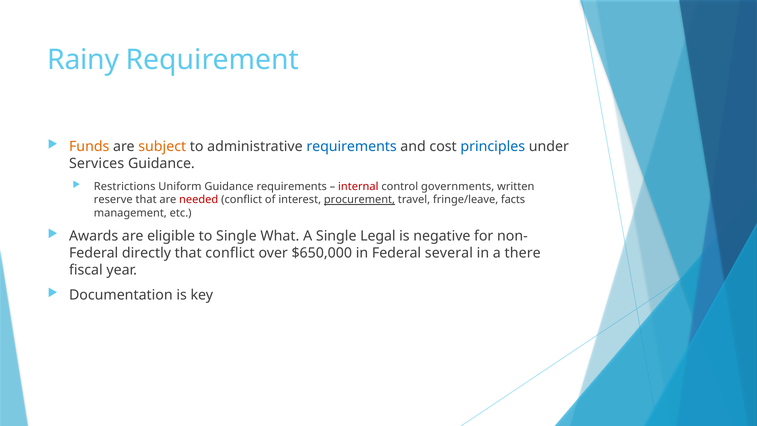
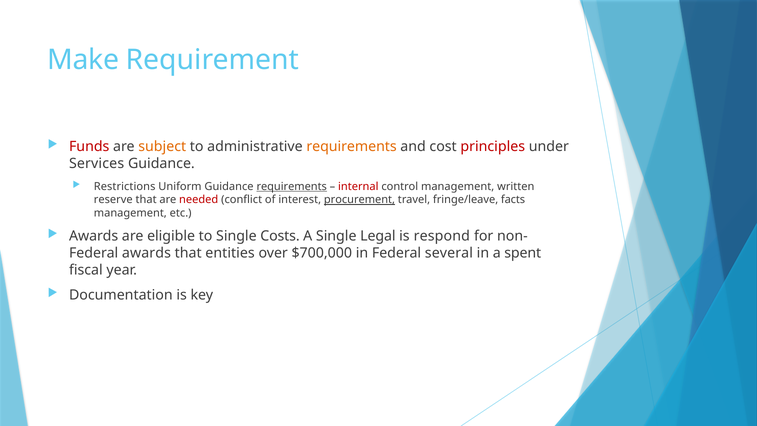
Rainy: Rainy -> Make
Funds colour: orange -> red
requirements at (352, 147) colour: blue -> orange
principles colour: blue -> red
requirements at (292, 186) underline: none -> present
control governments: governments -> management
What: What -> Costs
negative: negative -> respond
Federal directly: directly -> awards
that conflict: conflict -> entities
$650,000: $650,000 -> $700,000
there: there -> spent
